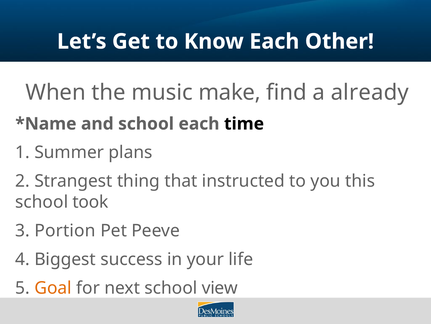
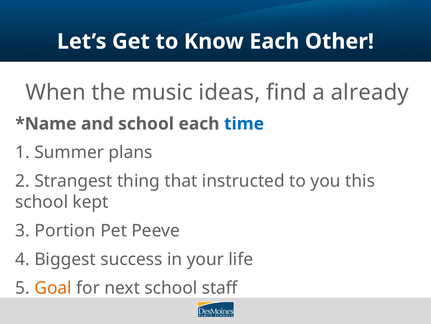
make: make -> ideas
time colour: black -> blue
took: took -> kept
view: view -> staff
